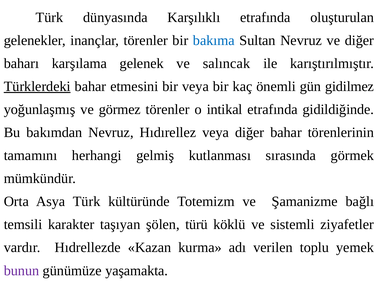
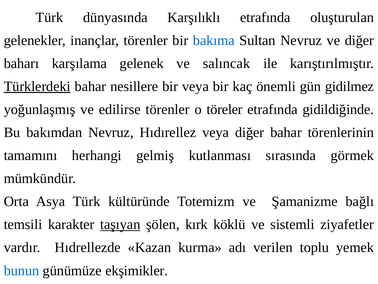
etmesini: etmesini -> nesillere
görmez: görmez -> edilirse
intikal: intikal -> töreler
taşıyan underline: none -> present
türü: türü -> kırk
bunun colour: purple -> blue
yaşamakta: yaşamakta -> ekşimikler
